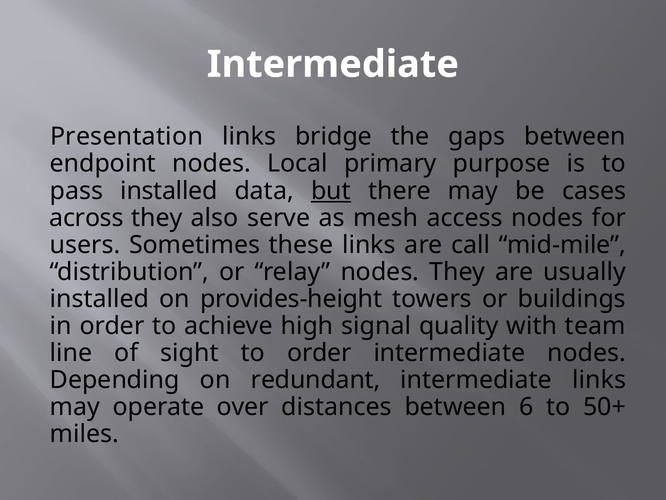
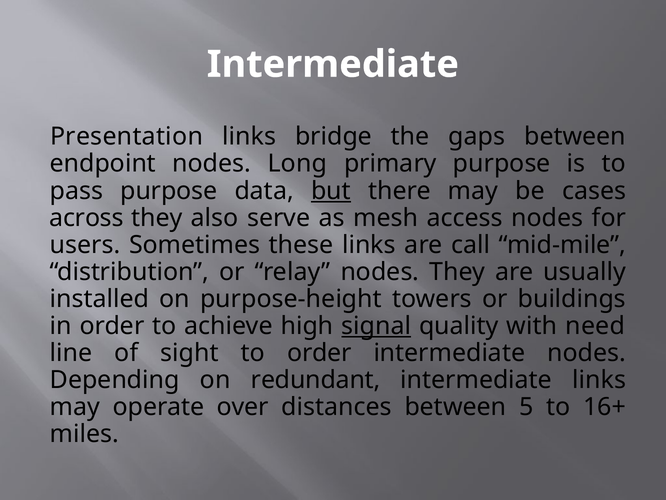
Local: Local -> Long
pass installed: installed -> purpose
provides-height: provides-height -> purpose-height
signal underline: none -> present
team: team -> need
6: 6 -> 5
50+: 50+ -> 16+
